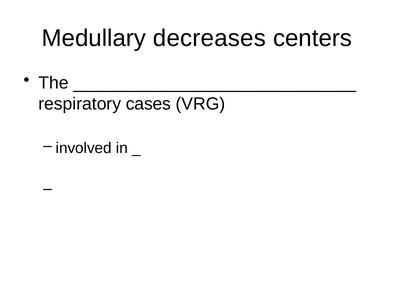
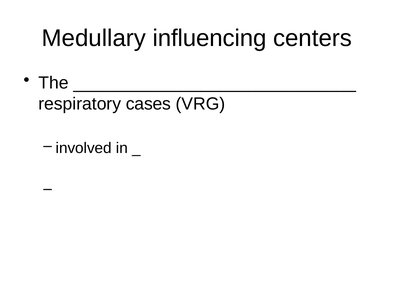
decreases: decreases -> influencing
